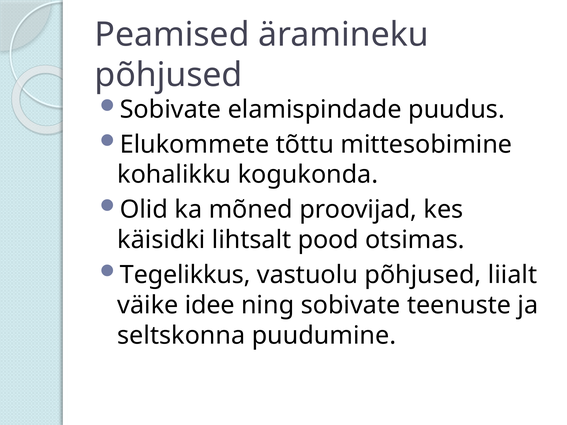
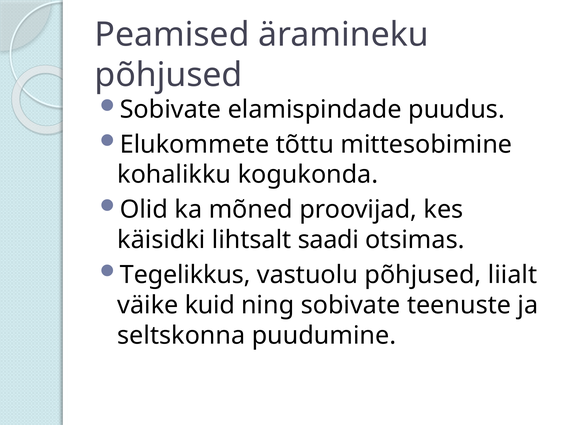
pood: pood -> saadi
idee: idee -> kuid
